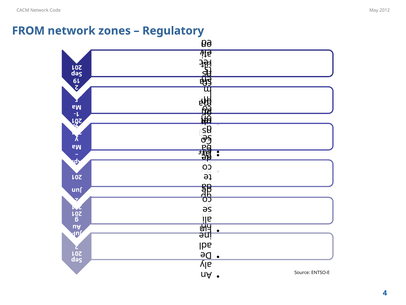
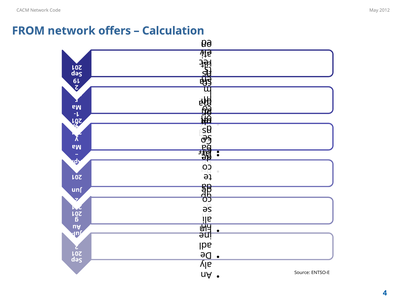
zones: zones -> offers
Regulatory: Regulatory -> Calculation
